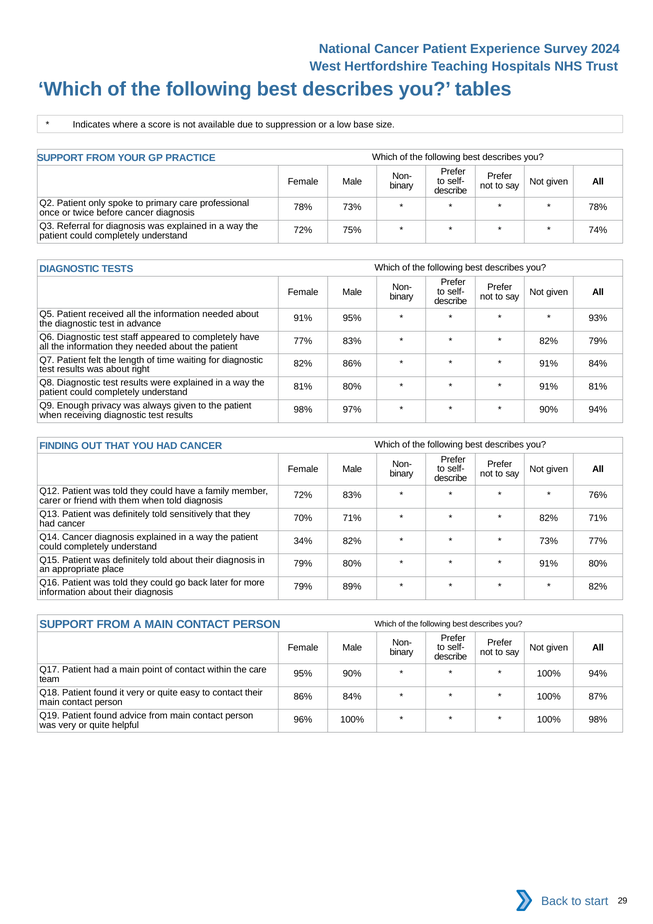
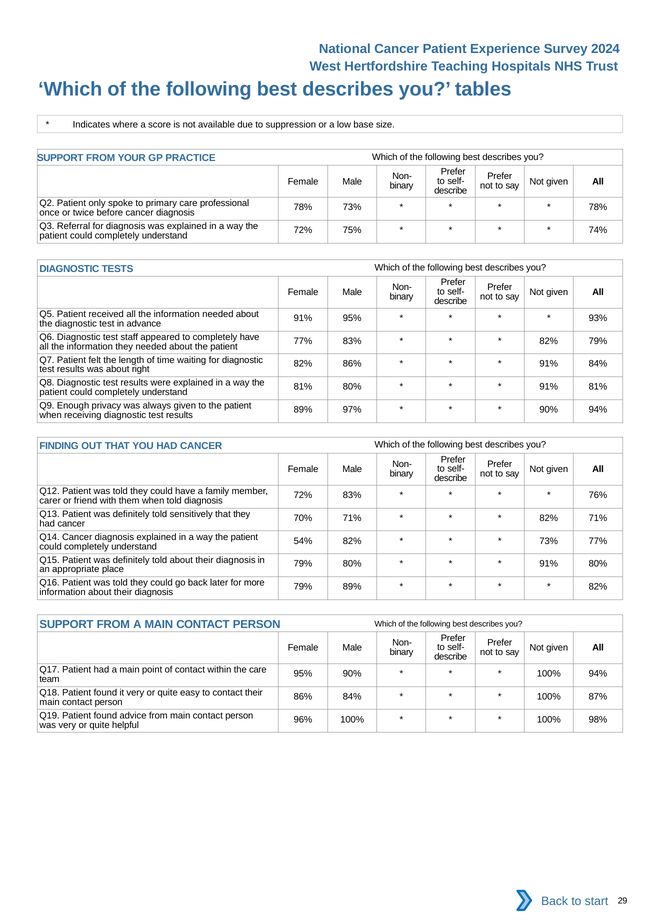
98% at (303, 410): 98% -> 89%
34%: 34% -> 54%
